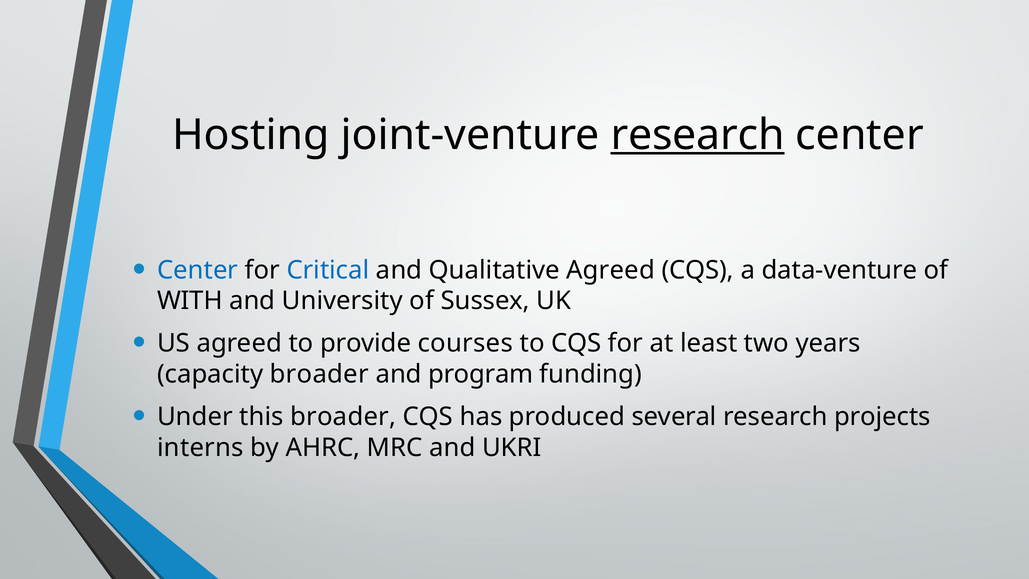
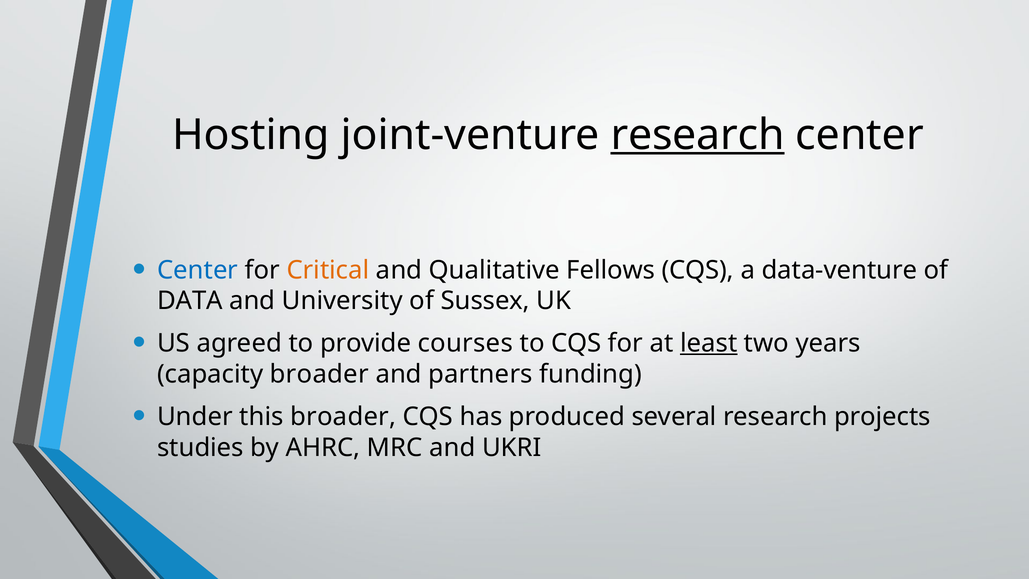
Critical colour: blue -> orange
Qualitative Agreed: Agreed -> Fellows
WITH: WITH -> DATA
least underline: none -> present
program: program -> partners
interns: interns -> studies
